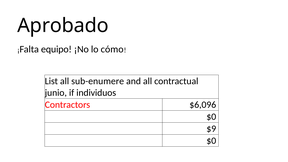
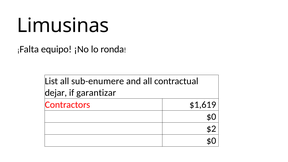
Aprobado: Aprobado -> Limusinas
cómo: cómo -> ronda
junio: junio -> dejar
individuos: individuos -> garantizar
$6,096: $6,096 -> $1,619
$9: $9 -> $2
